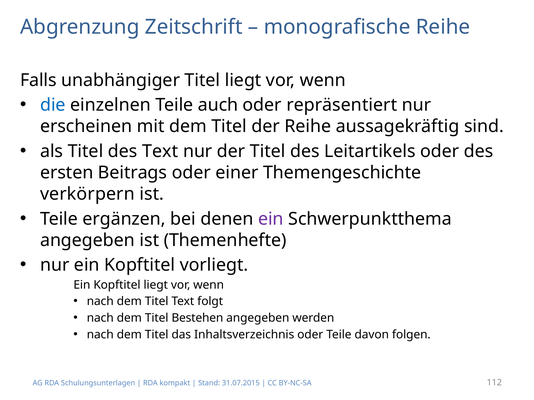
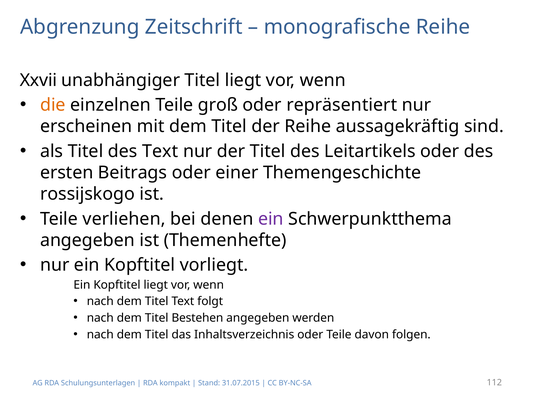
Falls: Falls -> Xxvii
die colour: blue -> orange
auch: auch -> groß
verkörpern: verkörpern -> rossijskogo
ergänzen: ergänzen -> verliehen
